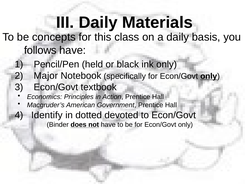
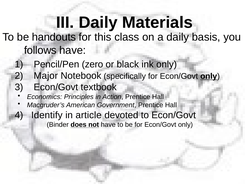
concepts: concepts -> handouts
held: held -> zero
dotted: dotted -> article
